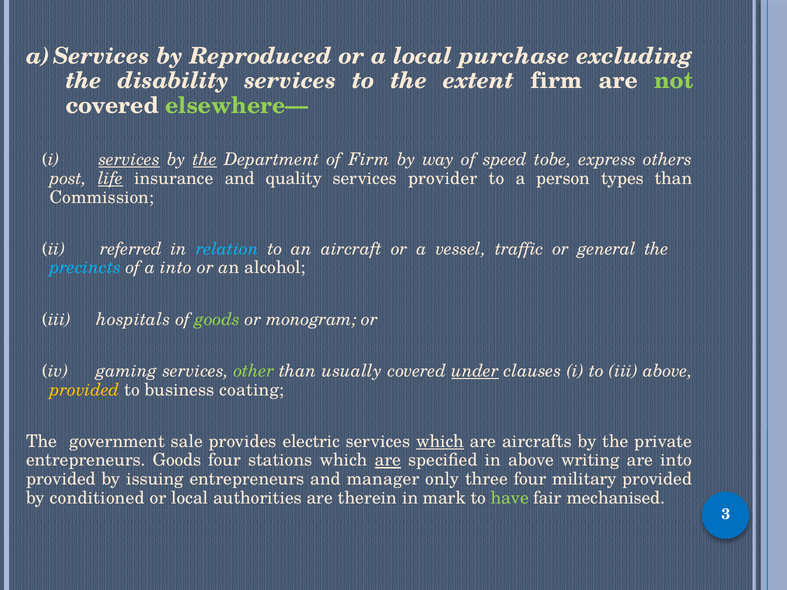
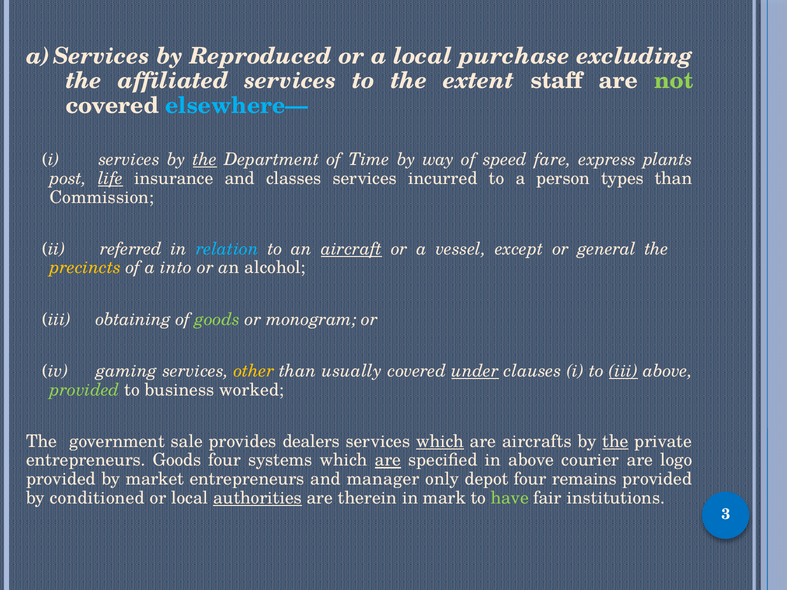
disability: disability -> affiliated
extent firm: firm -> staff
elsewhere— colour: light green -> light blue
services at (129, 160) underline: present -> none
of Firm: Firm -> Time
tobe: tobe -> fare
others: others -> plants
quality: quality -> classes
provider: provider -> incurred
aircraft underline: none -> present
traffic: traffic -> except
precincts colour: light blue -> yellow
hospitals: hospitals -> obtaining
other colour: light green -> yellow
iii at (623, 371) underline: none -> present
provided at (85, 390) colour: yellow -> light green
coating: coating -> worked
electric: electric -> dealers
the at (615, 442) underline: none -> present
stations: stations -> systems
writing: writing -> courier
are into: into -> logo
issuing: issuing -> market
three: three -> depot
military: military -> remains
authorities underline: none -> present
mechanised: mechanised -> institutions
